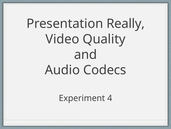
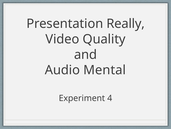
Codecs: Codecs -> Mental
